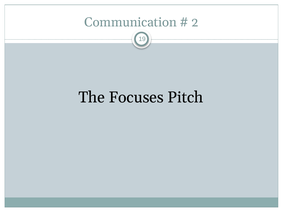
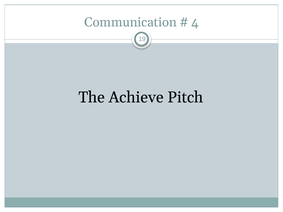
2: 2 -> 4
Focuses: Focuses -> Achieve
